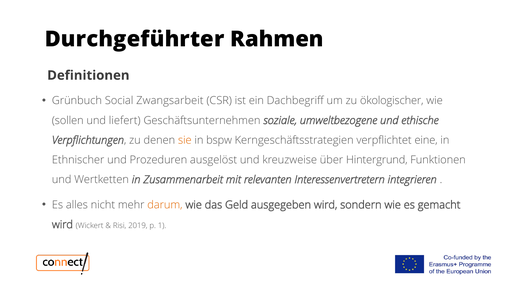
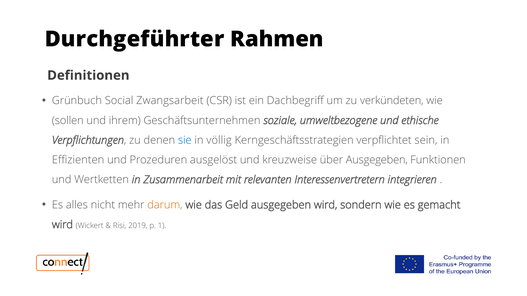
ökologischer: ökologischer -> verkündeten
liefert: liefert -> ihrem
sie colour: orange -> blue
bspw: bspw -> völlig
eine: eine -> sein
Ethnischer: Ethnischer -> Effizienten
über Hintergrund: Hintergrund -> Ausgegeben
